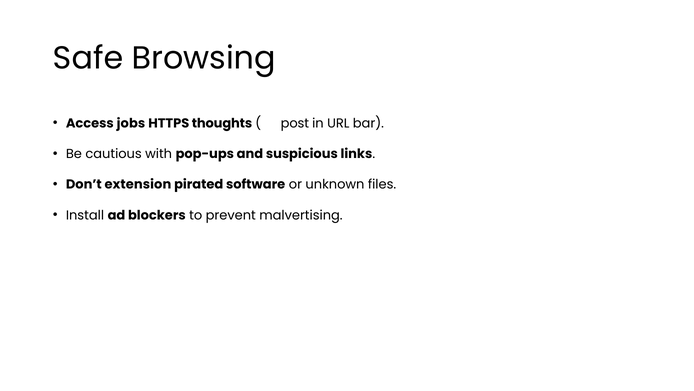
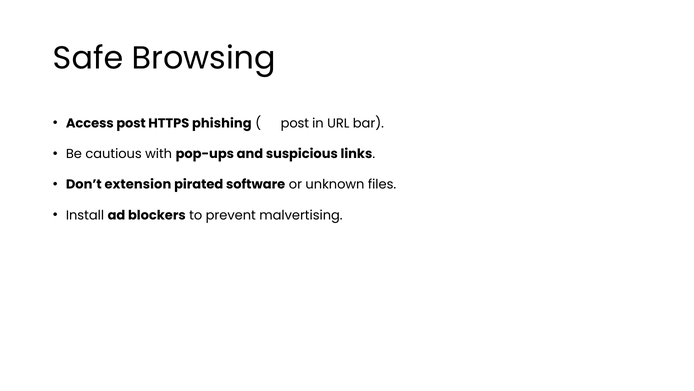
Access jobs: jobs -> post
thoughts: thoughts -> phishing
